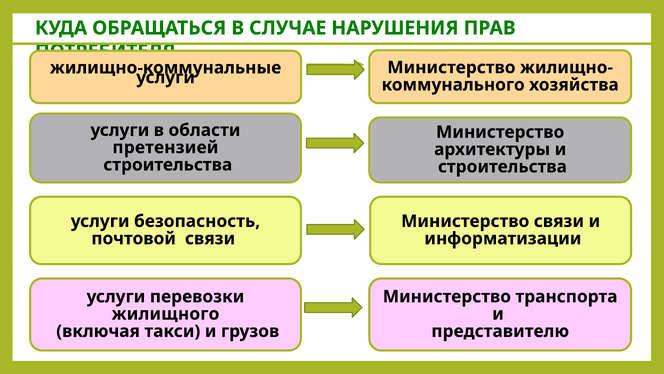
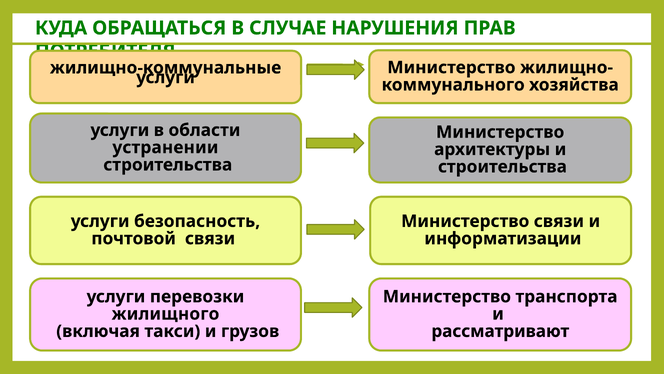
претензией: претензией -> устранении
представителю: представителю -> рассматривают
